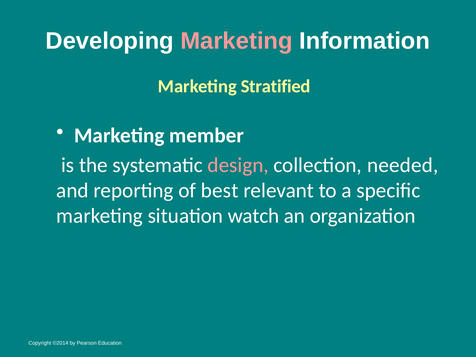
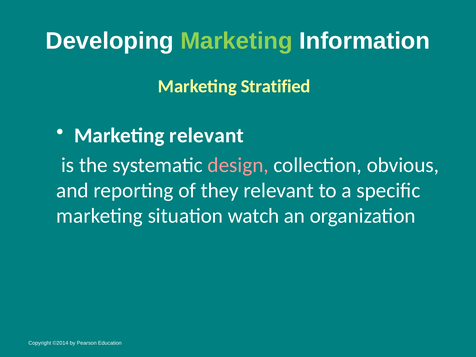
Marketing at (236, 41) colour: pink -> light green
Marketing member: member -> relevant
needed: needed -> obvious
best: best -> they
